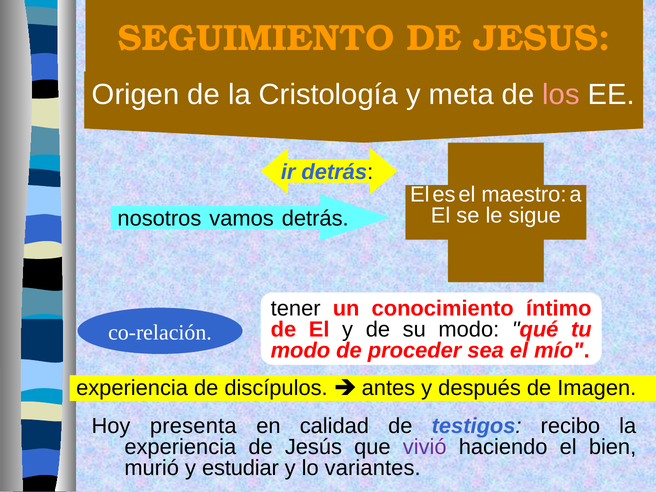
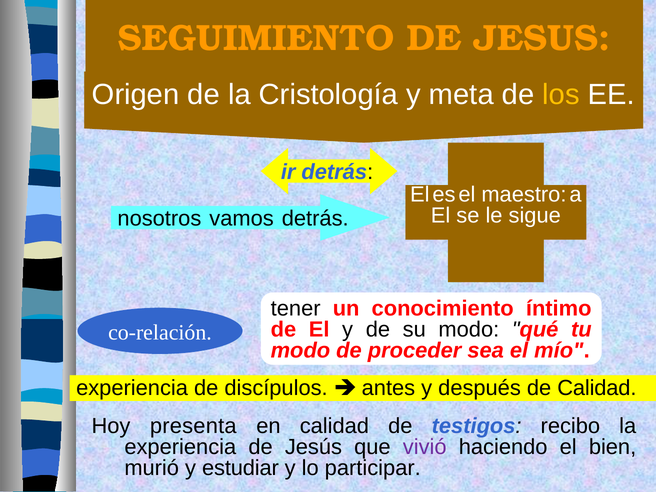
los colour: pink -> yellow
de Imagen: Imagen -> Calidad
variantes: variantes -> participar
